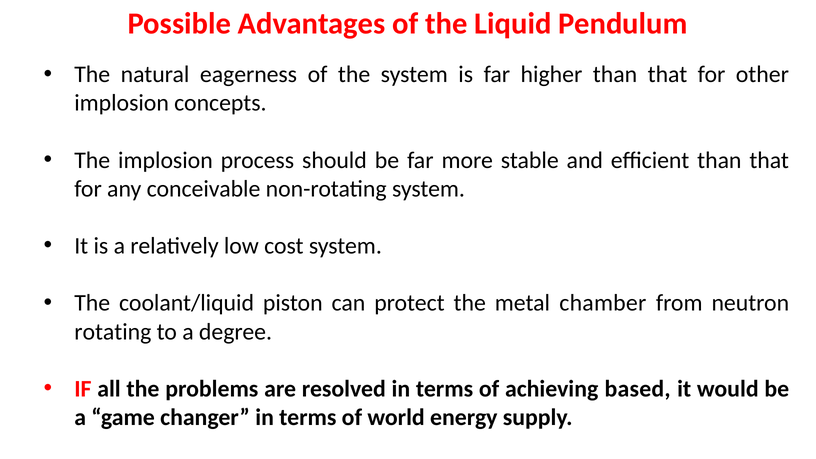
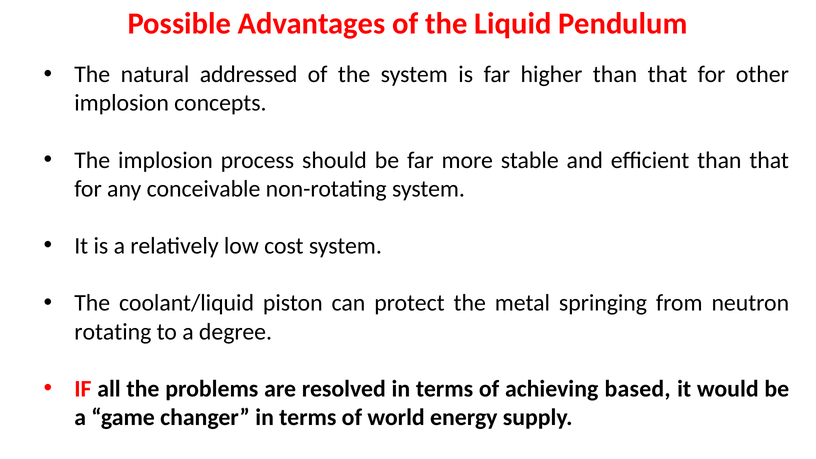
eagerness: eagerness -> addressed
chamber: chamber -> springing
